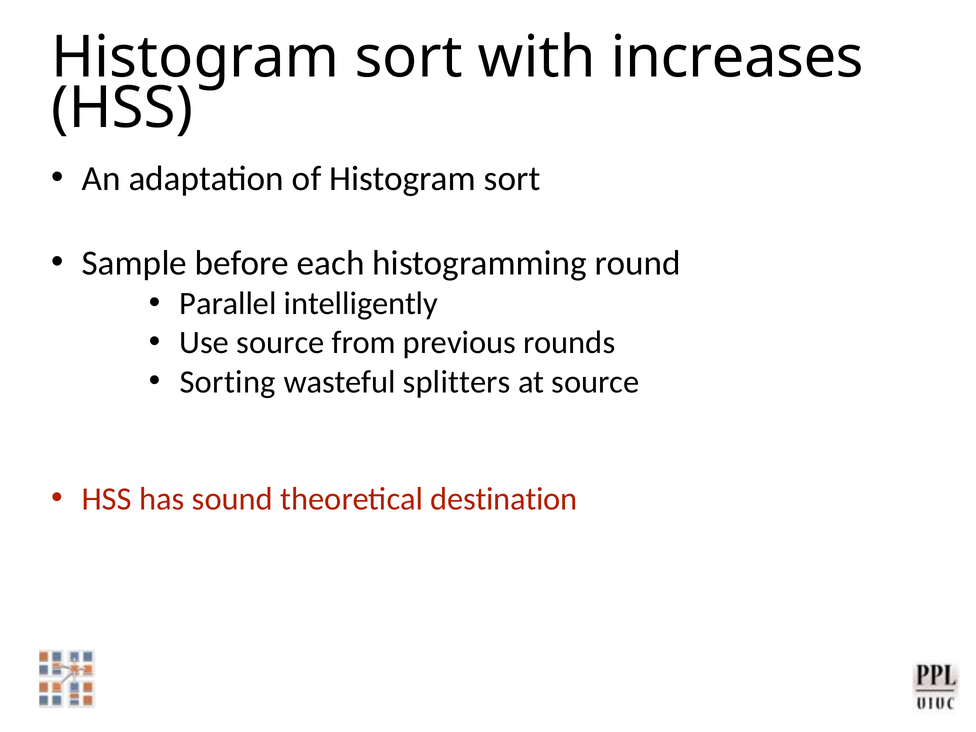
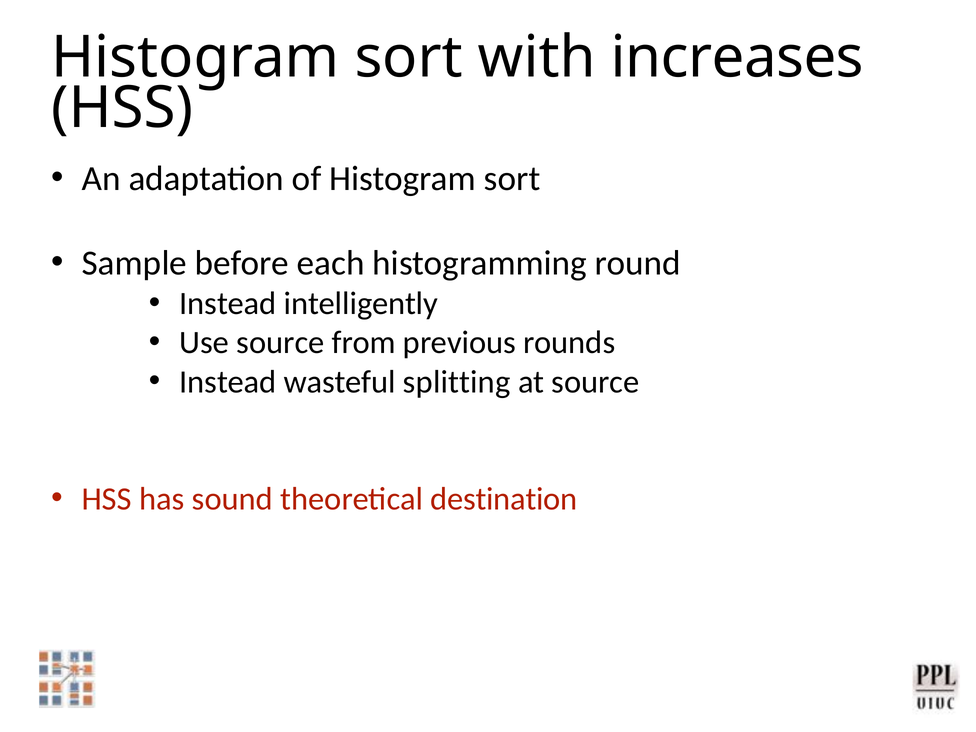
Parallel at (228, 304): Parallel -> Instead
Sorting at (228, 382): Sorting -> Instead
splitters: splitters -> splitting
